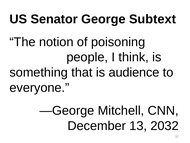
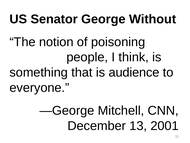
Subtext: Subtext -> Without
2032: 2032 -> 2001
